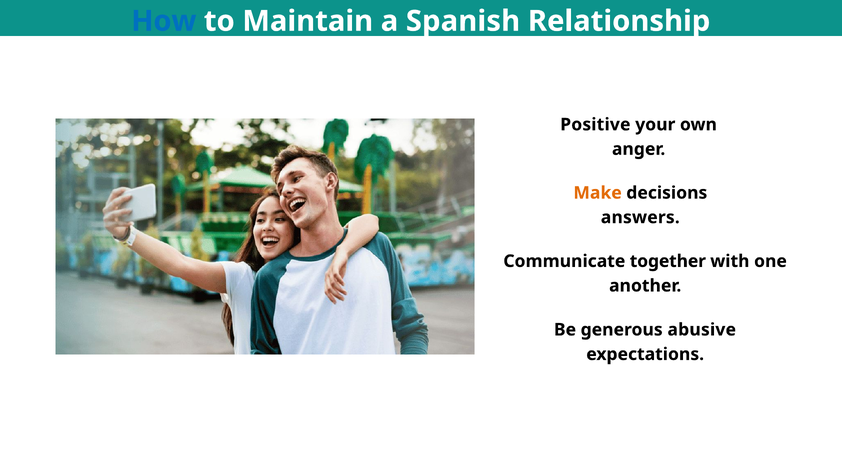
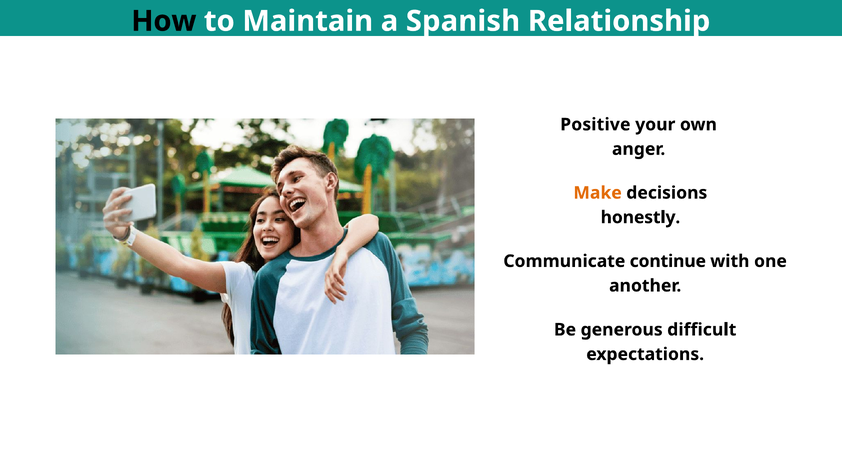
How colour: blue -> black
answers: answers -> honestly
together: together -> continue
abusive: abusive -> difficult
